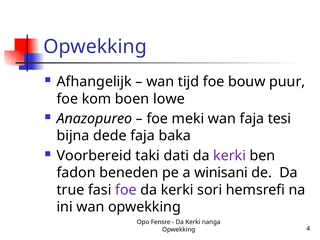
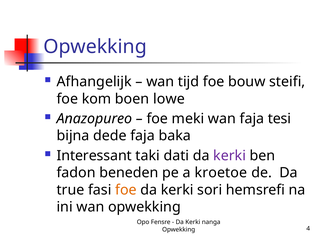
puur: puur -> steifi
Voorbereid: Voorbereid -> Interessant
winisani: winisani -> kroetoe
foe at (126, 190) colour: purple -> orange
